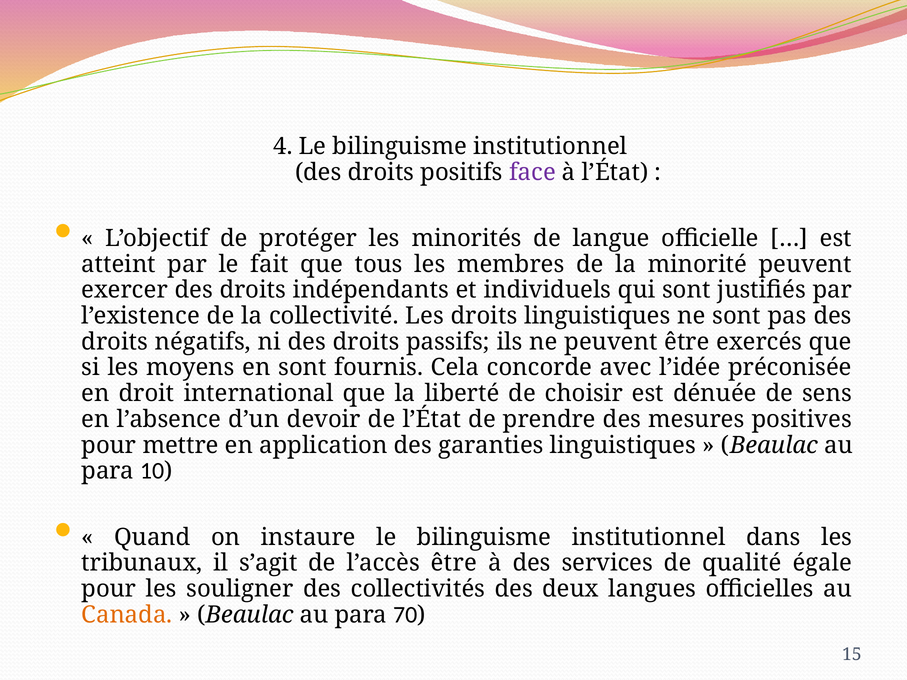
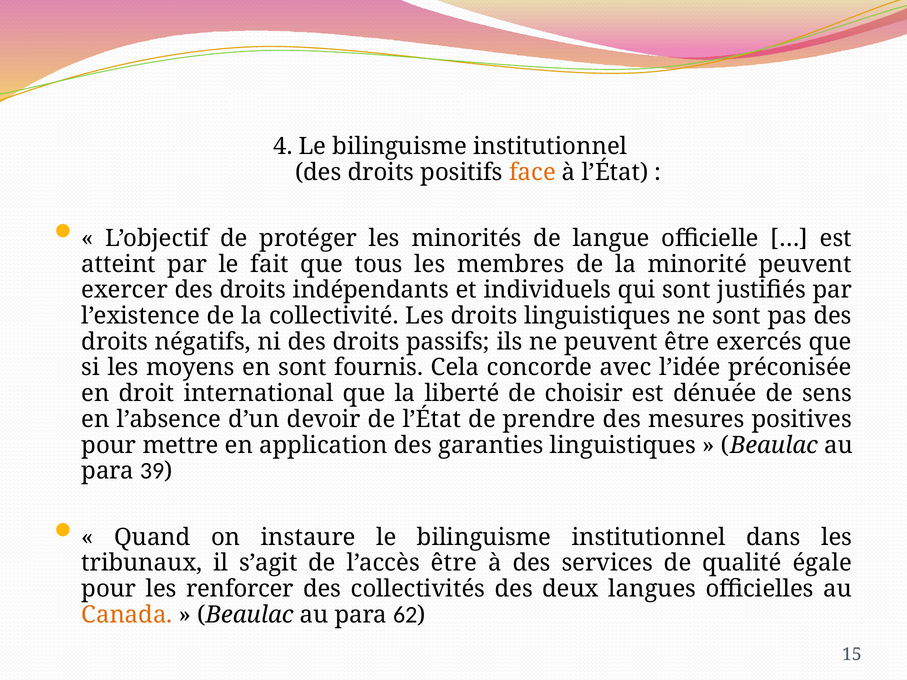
face colour: purple -> orange
10: 10 -> 39
souligner: souligner -> renforcer
70: 70 -> 62
